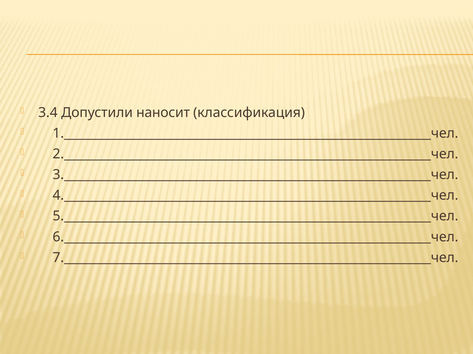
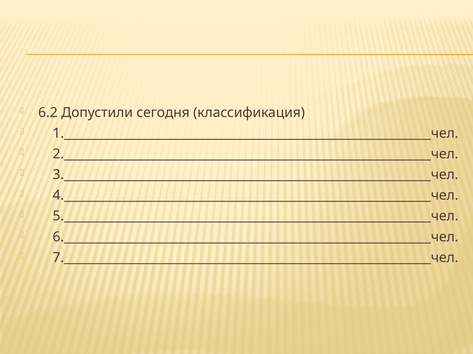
3.4: 3.4 -> 6.2
наносит: наносит -> сегодня
